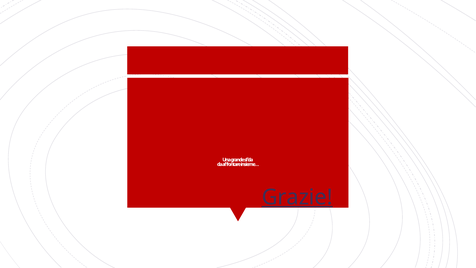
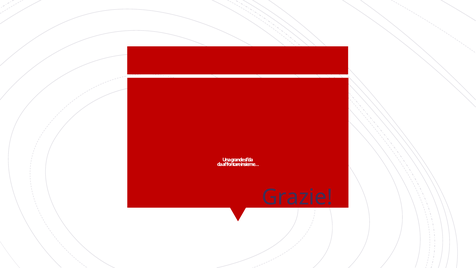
Grazie underline: present -> none
